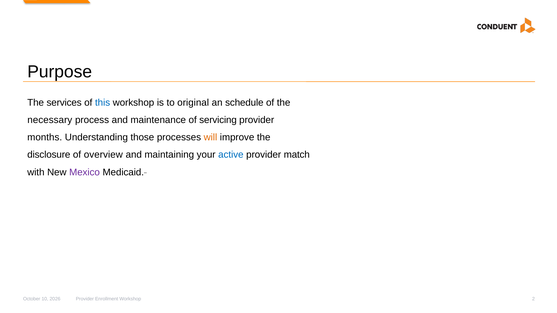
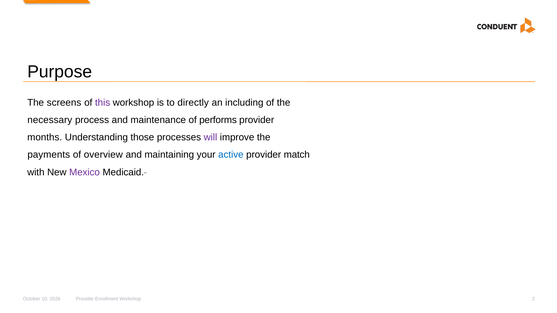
services: services -> screens
this colour: blue -> purple
original: original -> directly
schedule: schedule -> including
servicing: servicing -> performs
will colour: orange -> purple
disclosure: disclosure -> payments
